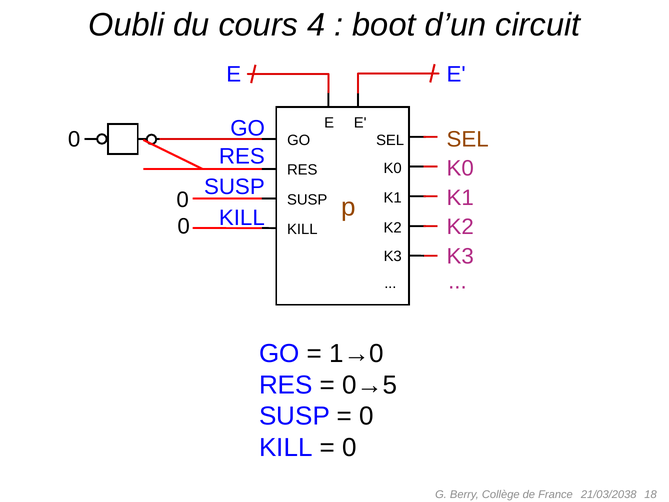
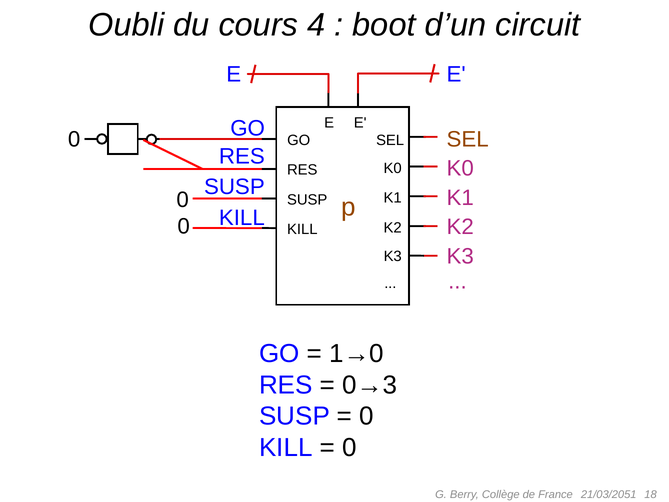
0→5: 0→5 -> 0→3
21/03/2038: 21/03/2038 -> 21/03/2051
